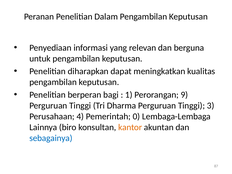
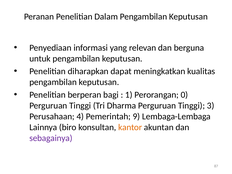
9: 9 -> 0
0: 0 -> 9
sebagainya colour: blue -> purple
